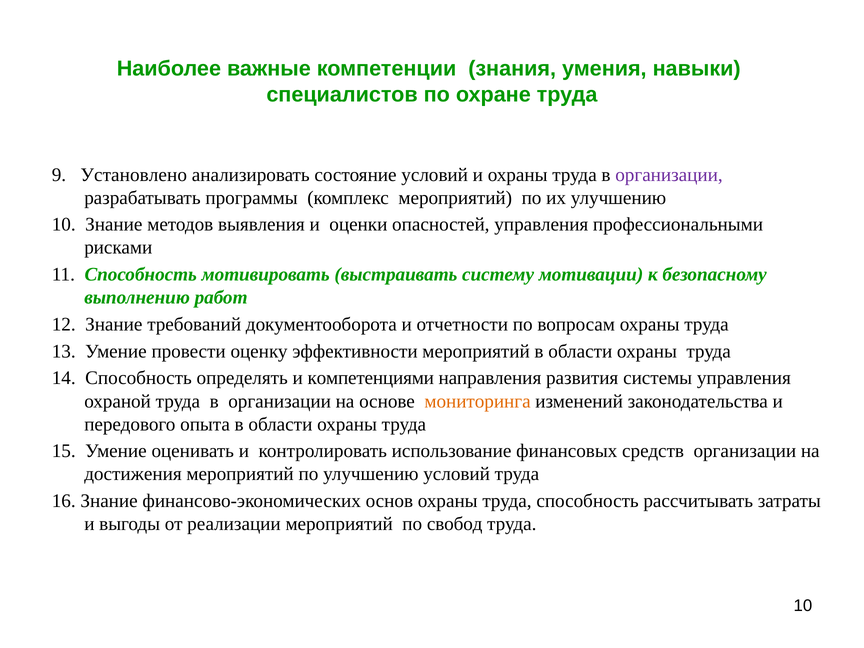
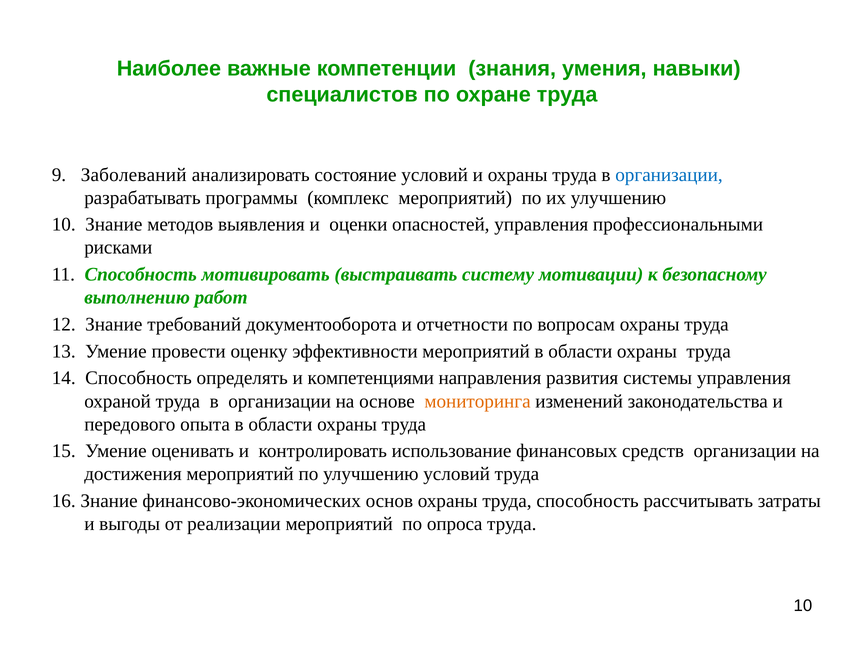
Установлено: Установлено -> Заболеваний
организации at (669, 175) colour: purple -> blue
свобод: свобод -> опроса
